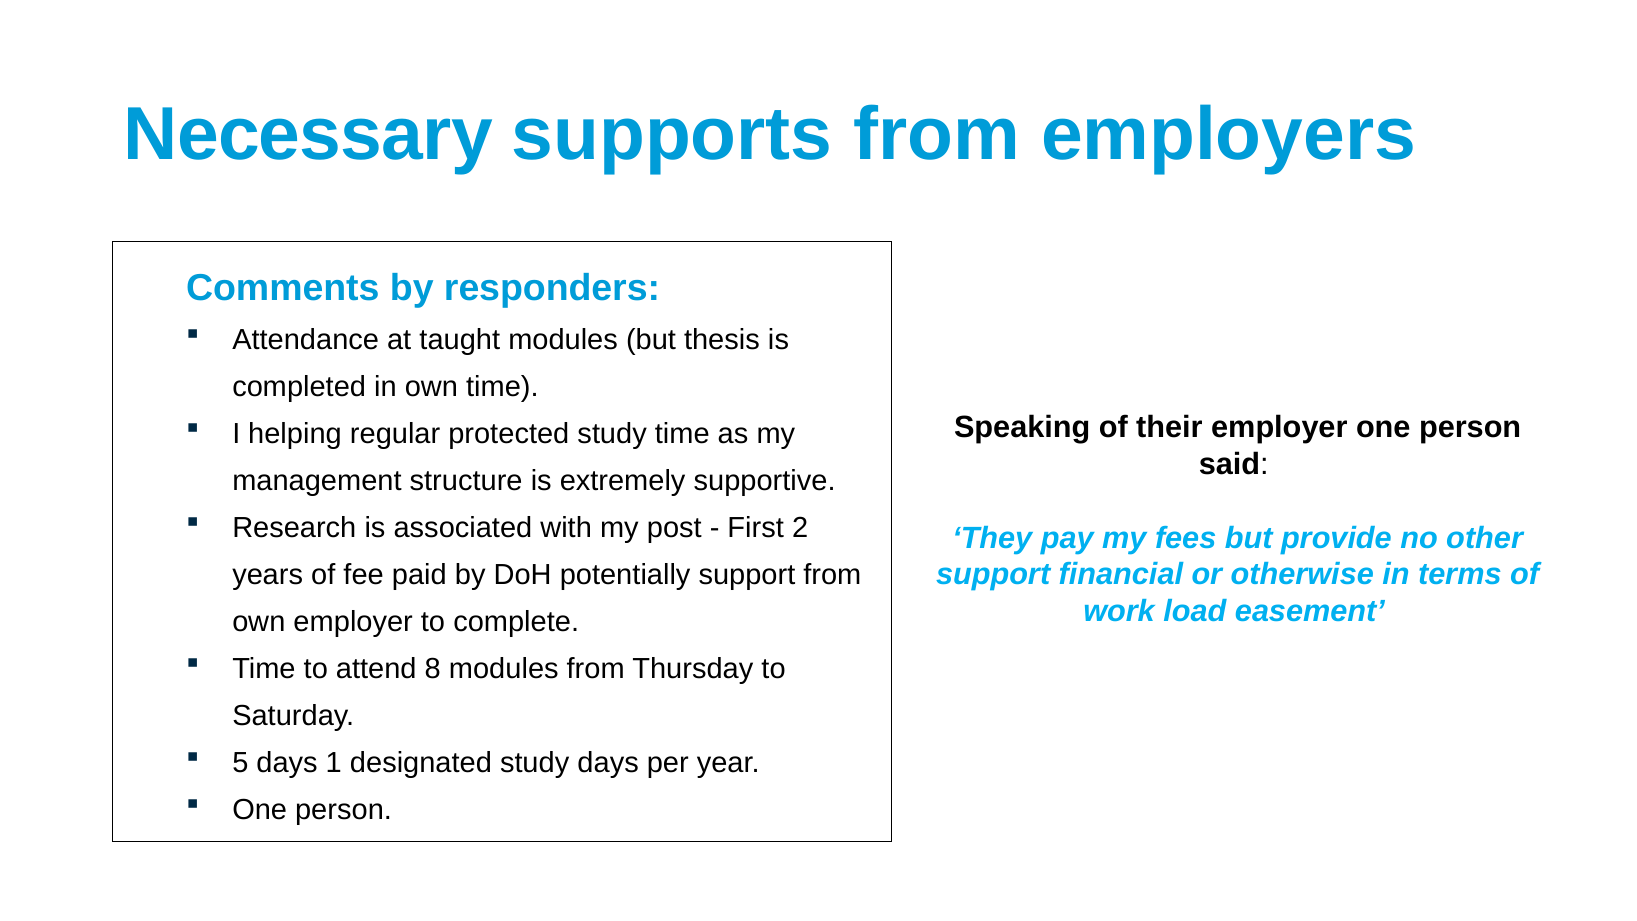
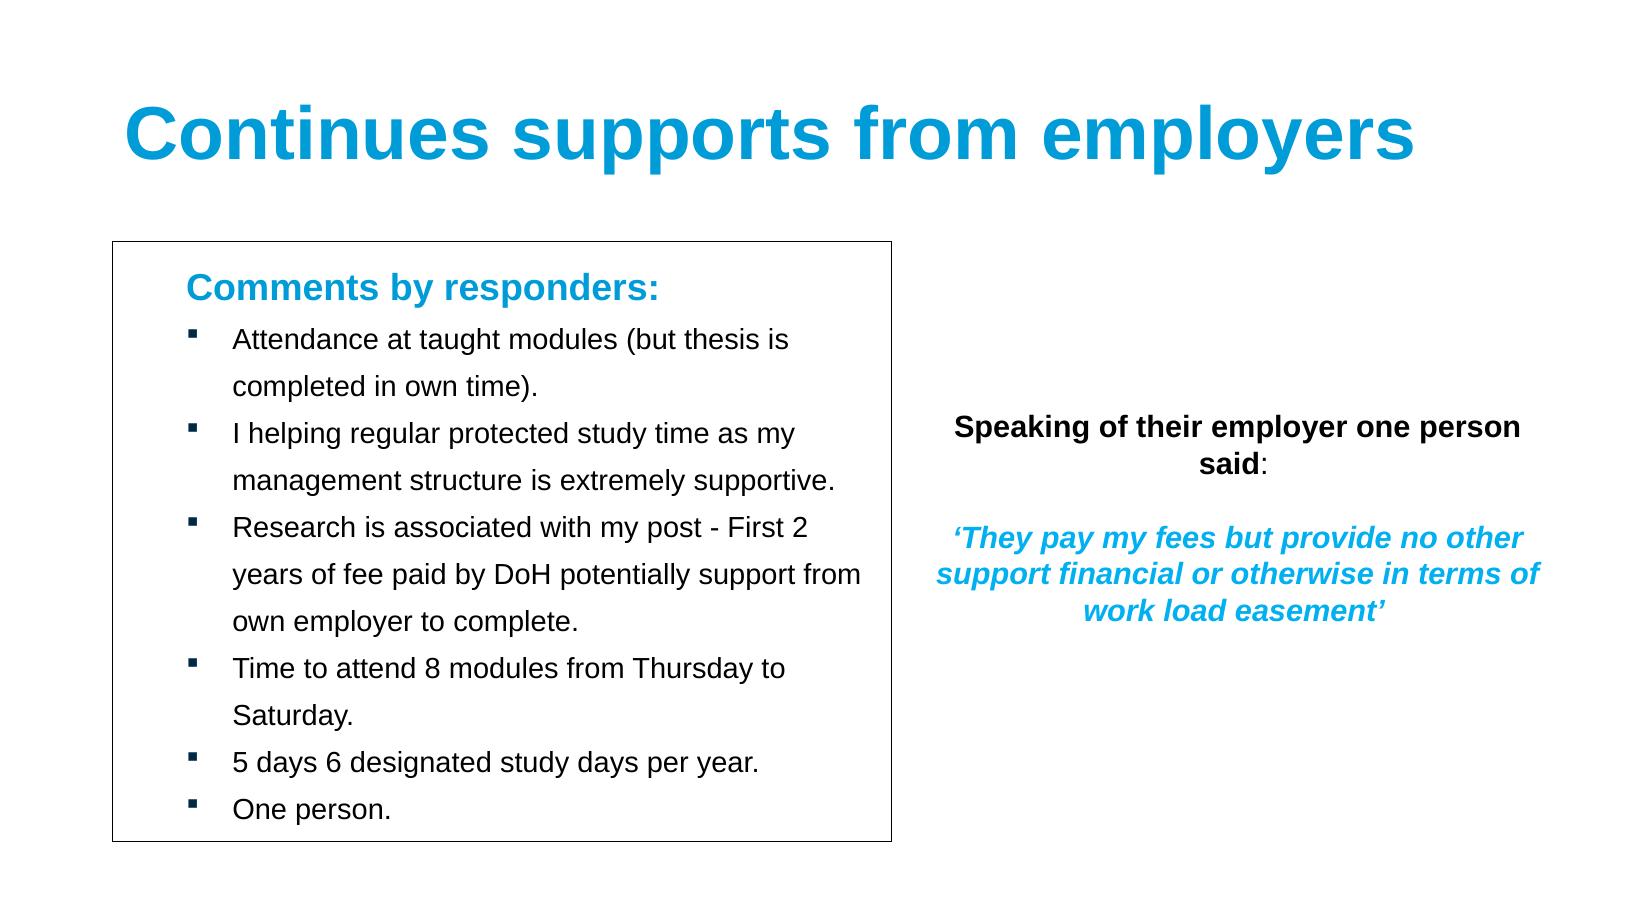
Necessary: Necessary -> Continues
1: 1 -> 6
